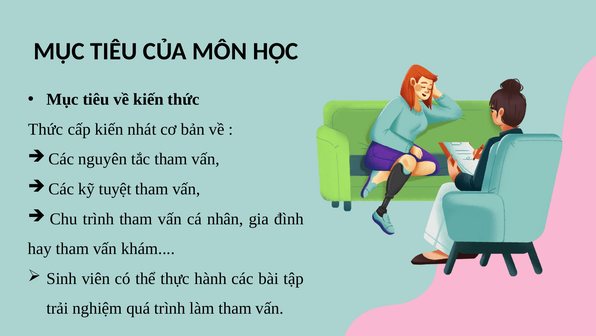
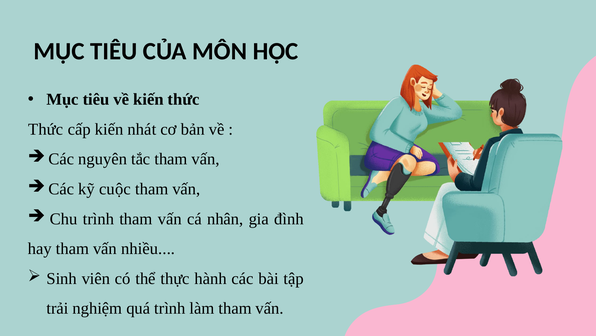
tuyệt: tuyệt -> cuộc
khám: khám -> nhiều
